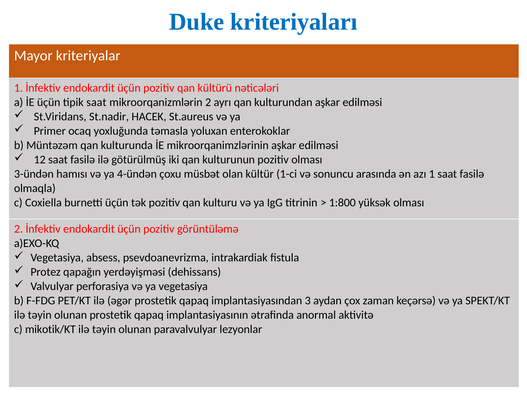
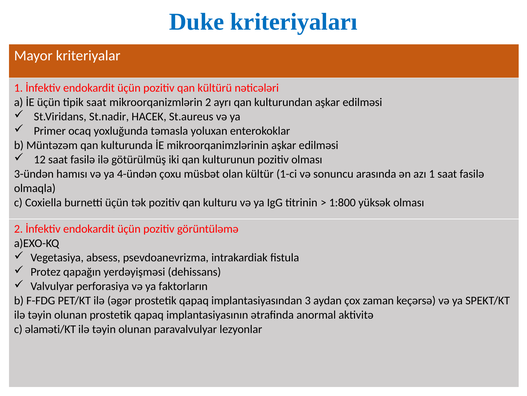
ya vegetasiya: vegetasiya -> faktorların
mikotik/KT: mikotik/KT -> əlaməti/KT
